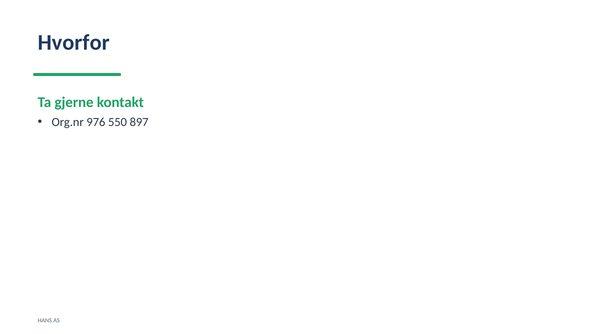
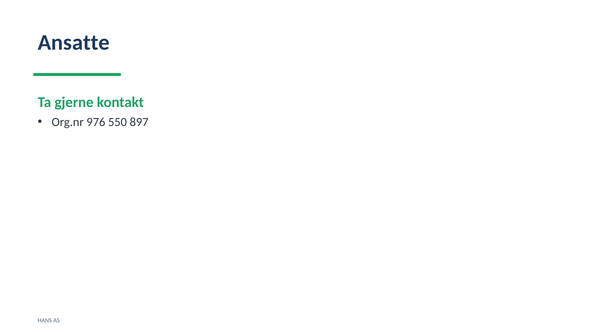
Hvorfor: Hvorfor -> Ansatte
